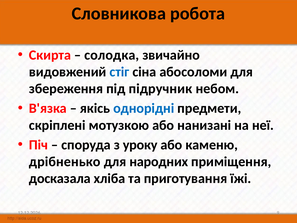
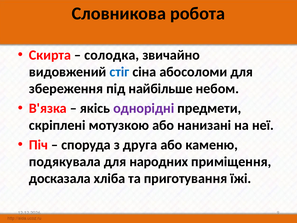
підручник: підручник -> найбільше
однорідні colour: blue -> purple
уроку: уроку -> друга
дрібненько: дрібненько -> подякувала
